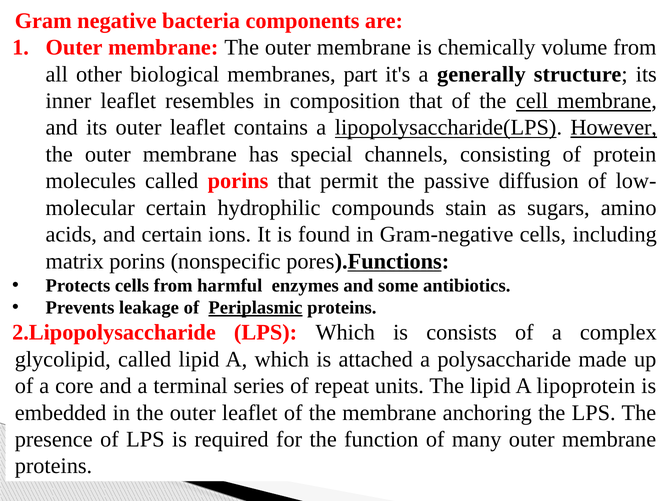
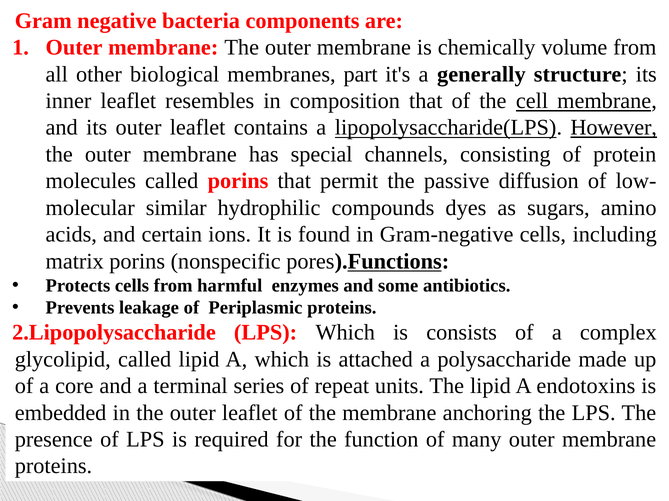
certain at (176, 208): certain -> similar
stain: stain -> dyes
Periplasmic underline: present -> none
lipoprotein: lipoprotein -> endotoxins
